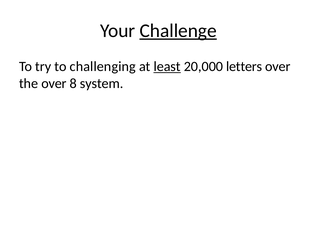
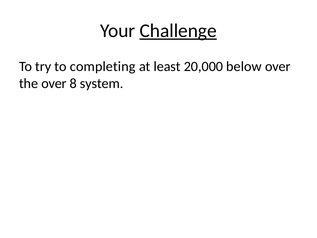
challenging: challenging -> completing
least underline: present -> none
letters: letters -> below
